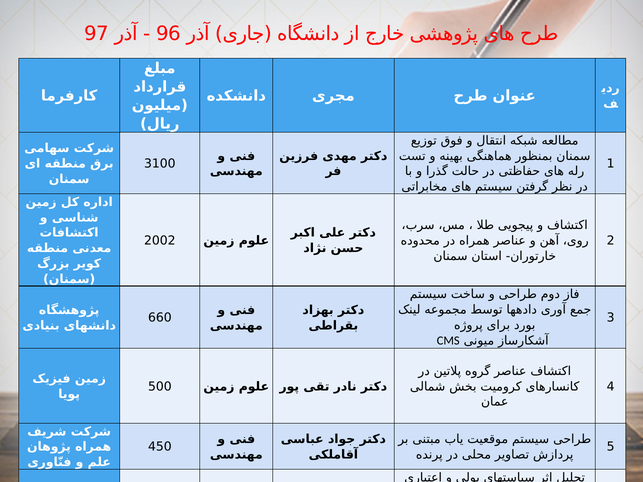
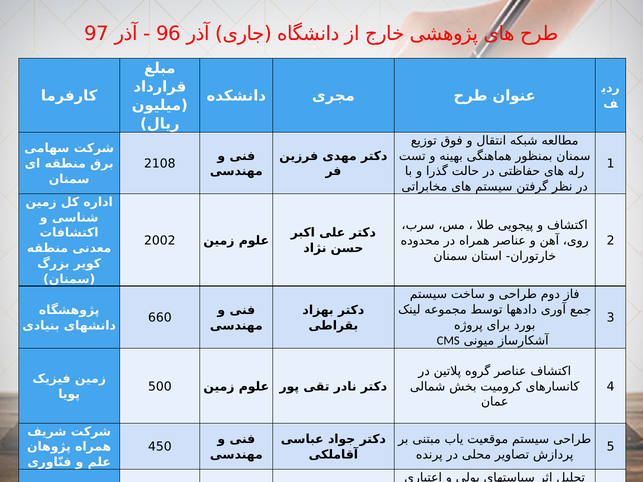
3100: 3100 -> 2108
